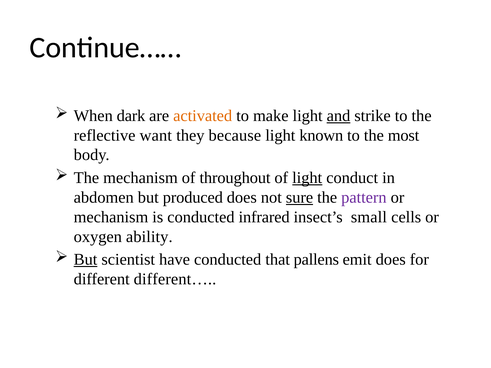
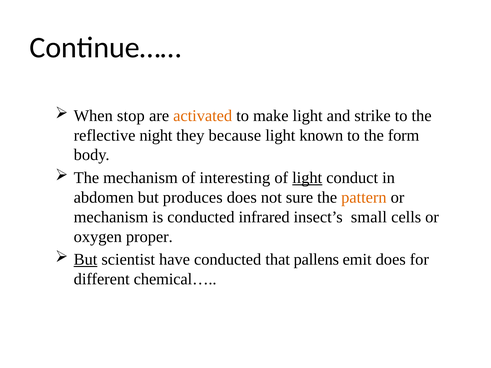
dark: dark -> stop
and underline: present -> none
want: want -> night
most: most -> form
throughout: throughout -> interesting
produced: produced -> produces
sure underline: present -> none
pattern colour: purple -> orange
ability: ability -> proper
different…: different… -> chemical…
